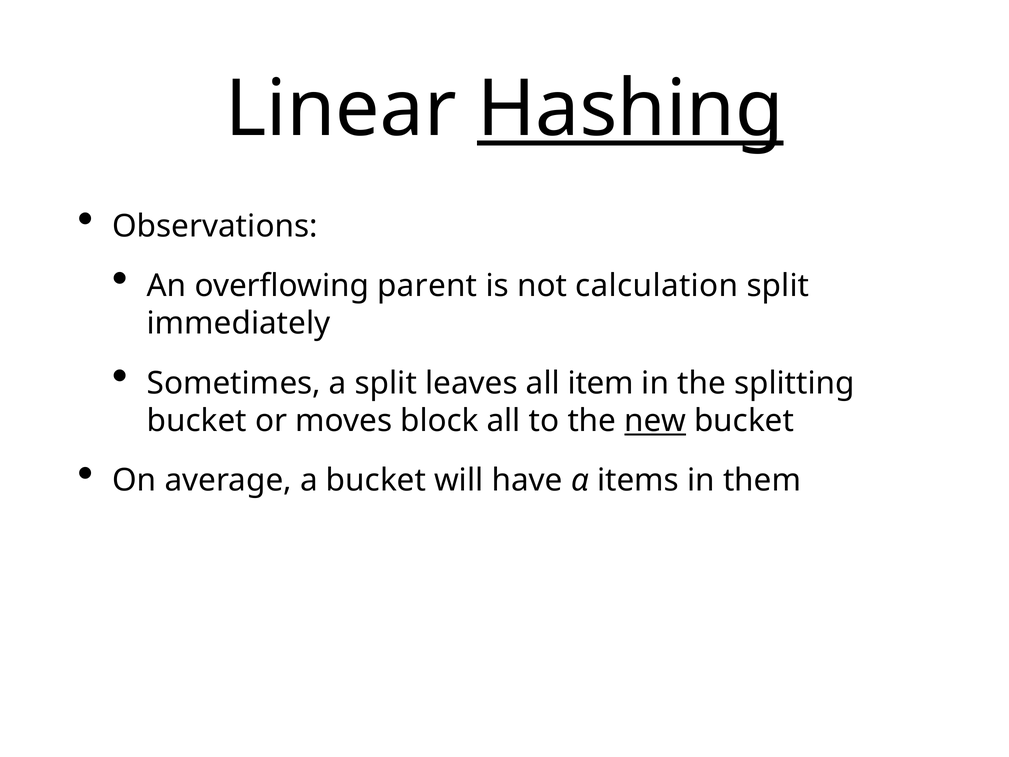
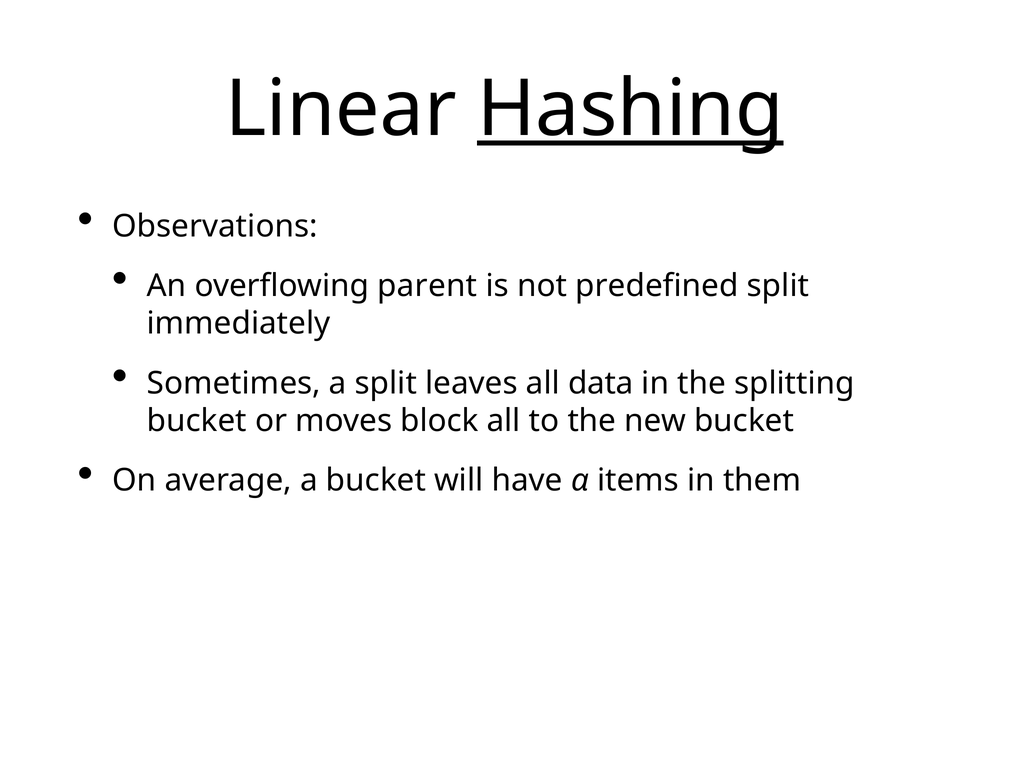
calculation: calculation -> predefined
item: item -> data
new underline: present -> none
